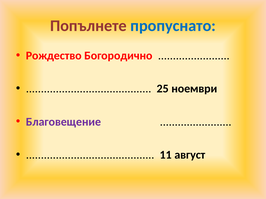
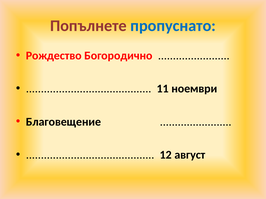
25: 25 -> 11
Благовещение colour: purple -> black
11: 11 -> 12
